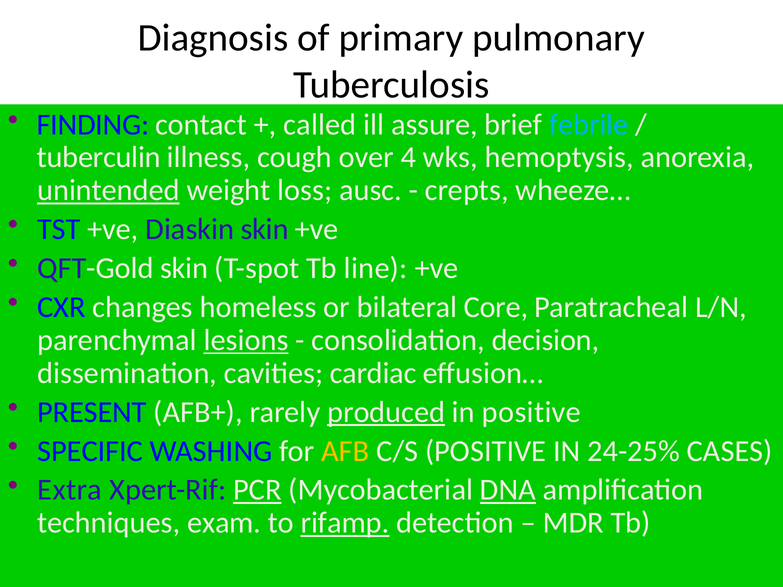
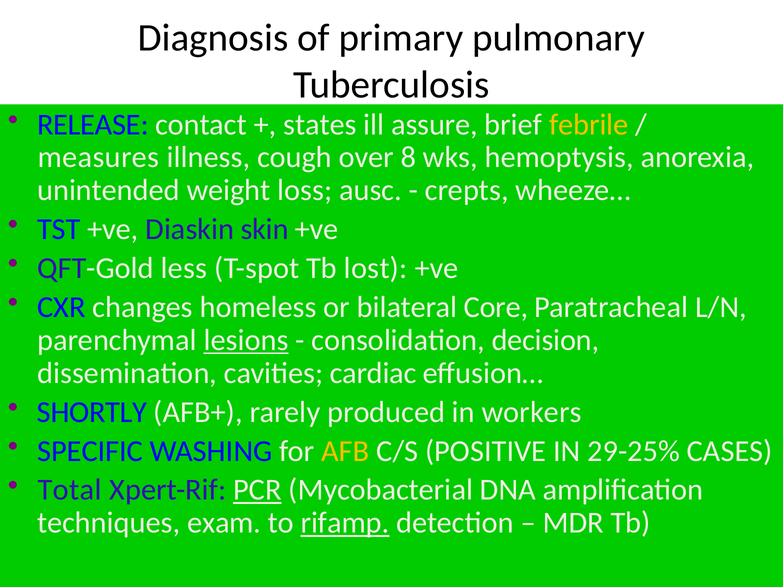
FINDING: FINDING -> RELEASE
called: called -> states
febrile colour: light blue -> yellow
tuberculin: tuberculin -> measures
4: 4 -> 8
unintended underline: present -> none
QFT-Gold skin: skin -> less
line: line -> lost
PRESENT: PRESENT -> SHORTLY
produced underline: present -> none
in positive: positive -> workers
24-25%: 24-25% -> 29-25%
Extra: Extra -> Total
DNA underline: present -> none
